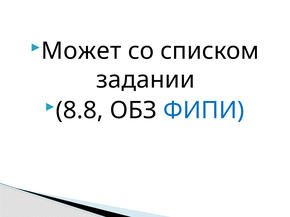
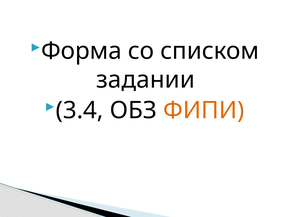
Может: Может -> Форма
8.8: 8.8 -> 3.4
ФИПИ colour: blue -> orange
